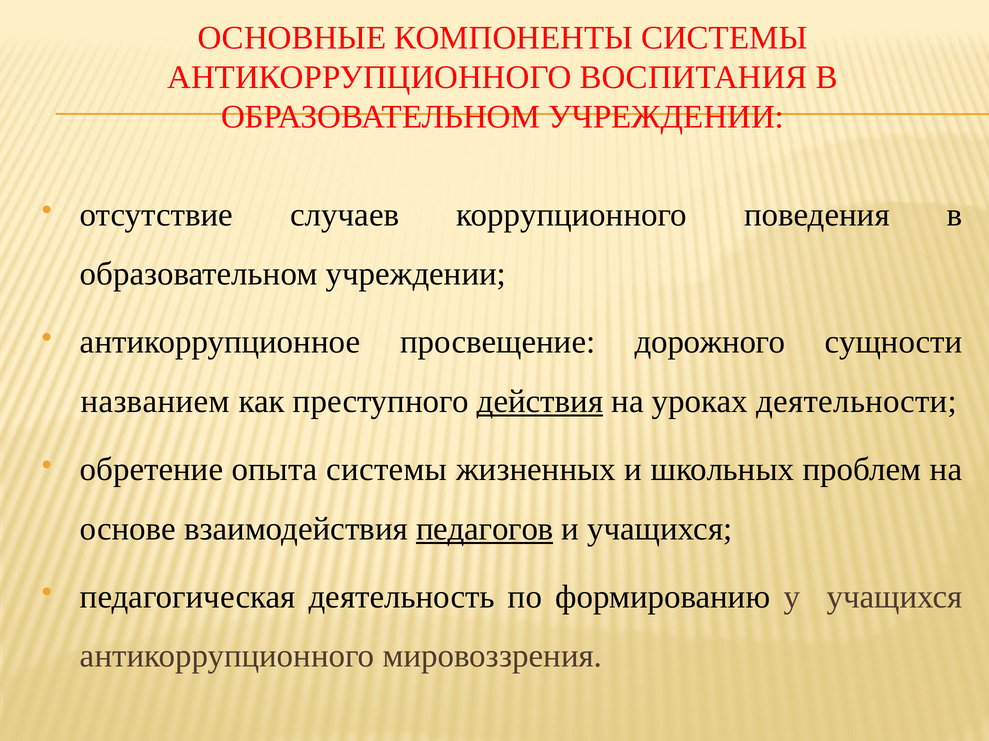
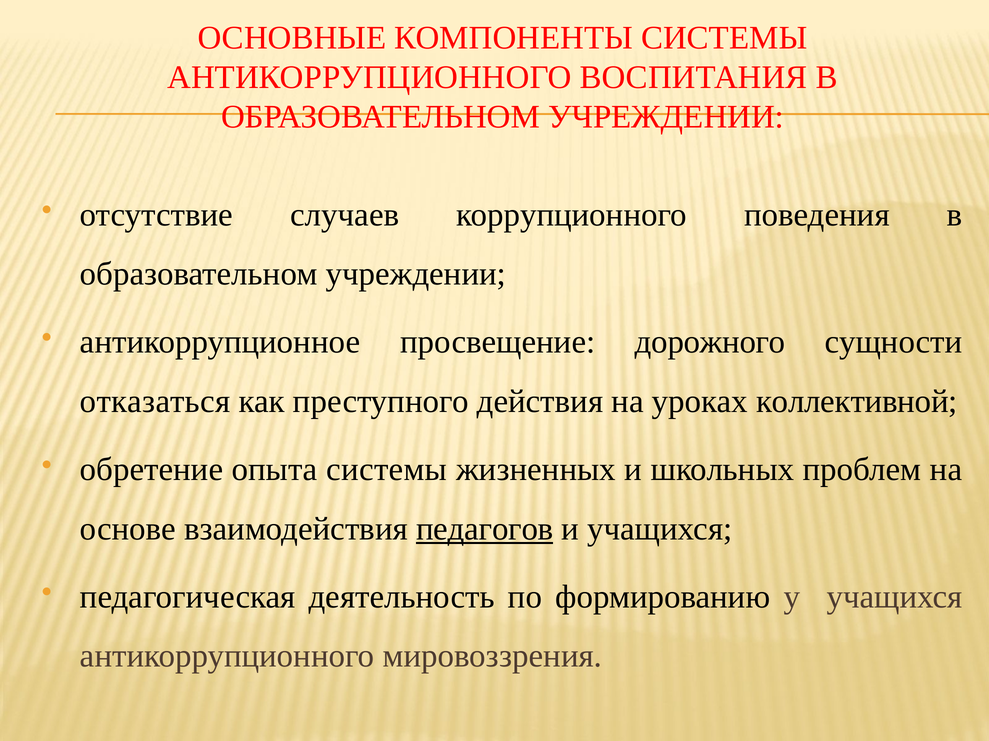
названием: названием -> отказаться
действия underline: present -> none
деятельности: деятельности -> коллективной
